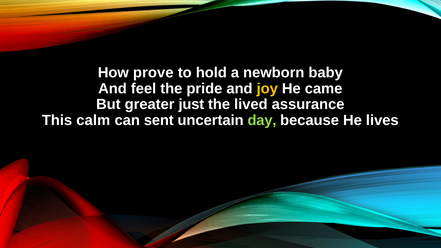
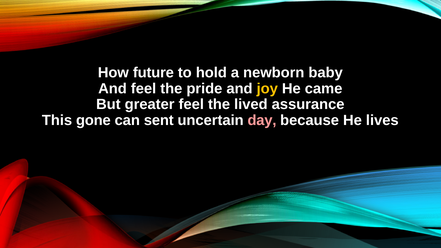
prove: prove -> future
greater just: just -> feel
calm: calm -> gone
day colour: light green -> pink
